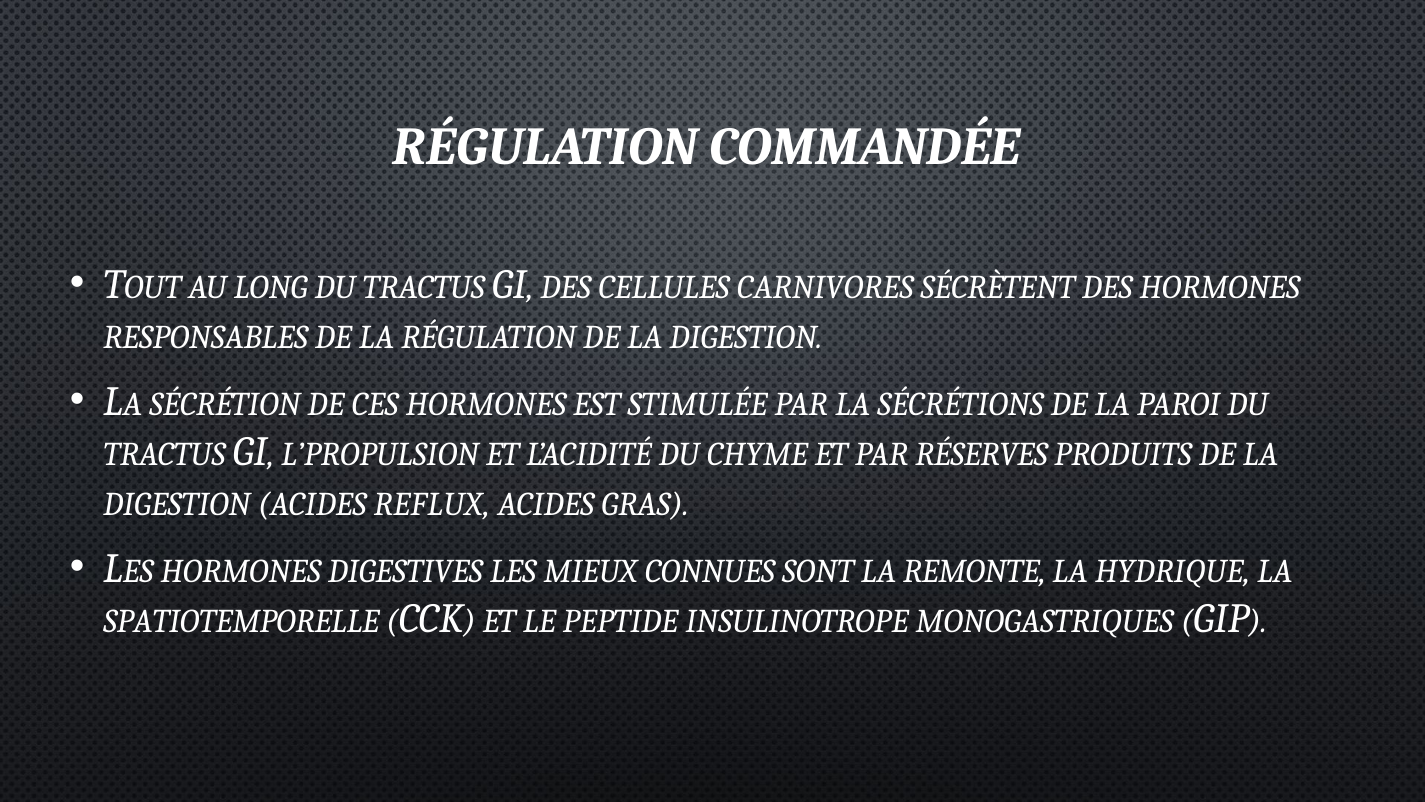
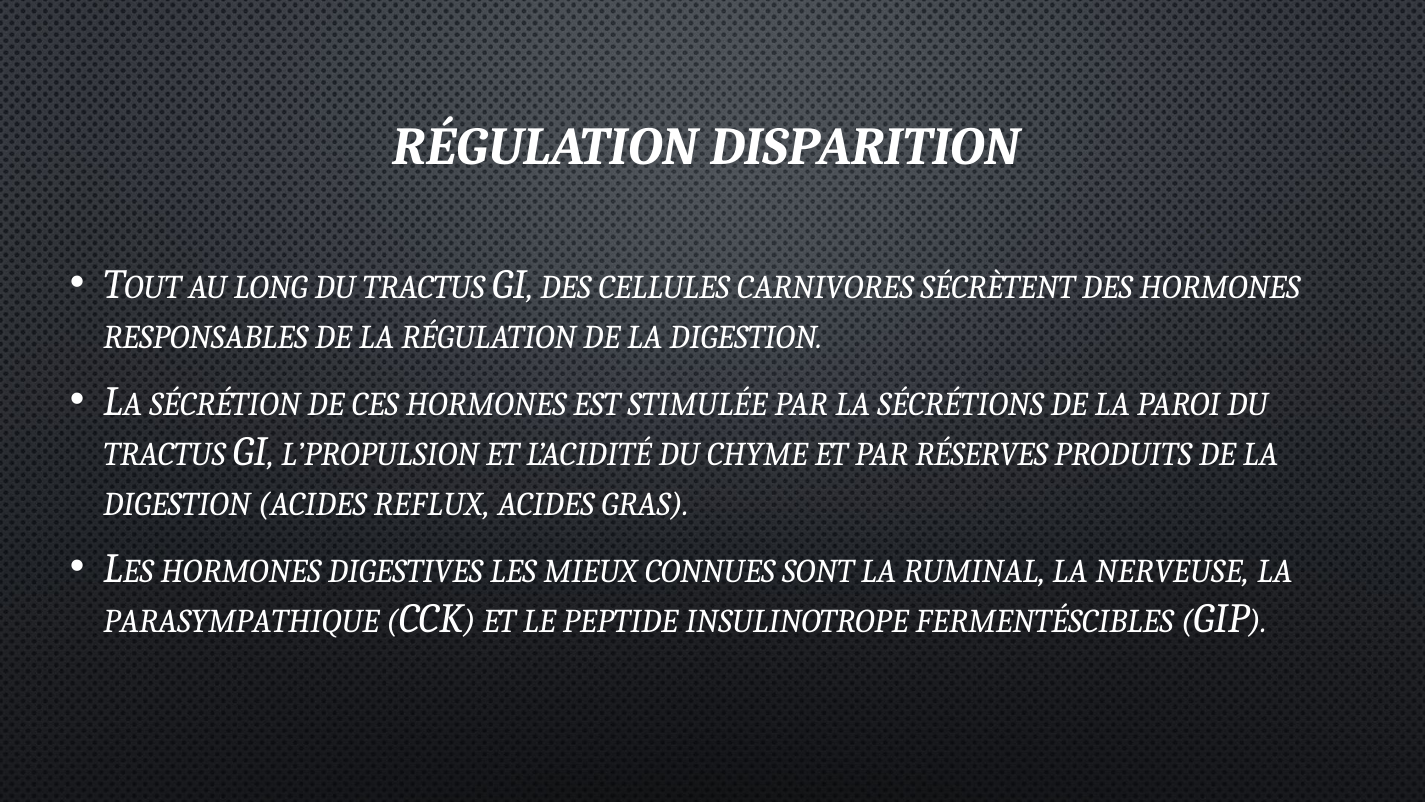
COMMANDÉE: COMMANDÉE -> DISPARITION
REMONTE: REMONTE -> RUMINAL
HYDRIQUE: HYDRIQUE -> NERVEUSE
SPATIOTEMPORELLE: SPATIOTEMPORELLE -> PARASYMPATHIQUE
MONOGASTRIQUES: MONOGASTRIQUES -> FERMENTÉSCIBLES
